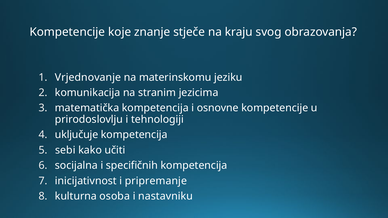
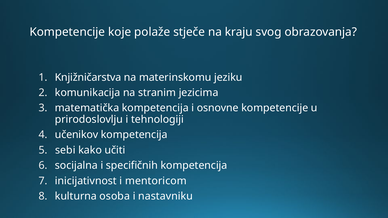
znanje: znanje -> polaže
Vrjednovanje: Vrjednovanje -> Knjižničarstva
uključuje: uključuje -> učenikov
pripremanje: pripremanje -> mentoricom
